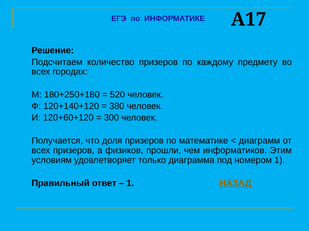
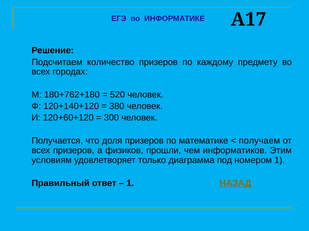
180+250+180: 180+250+180 -> 180+762+180
диаграмм: диаграмм -> получаем
